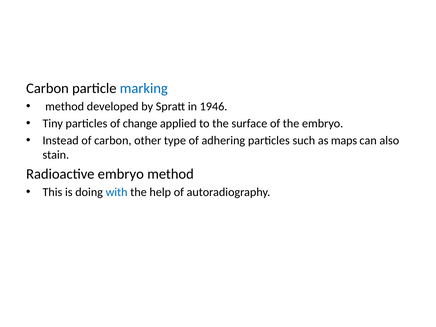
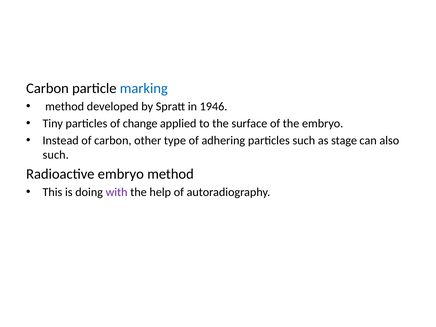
maps: maps -> stage
stain at (56, 155): stain -> such
with colour: blue -> purple
